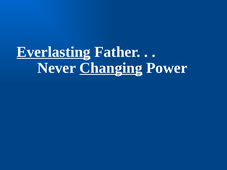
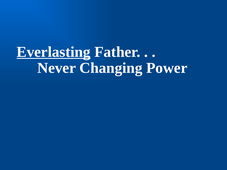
Changing underline: present -> none
